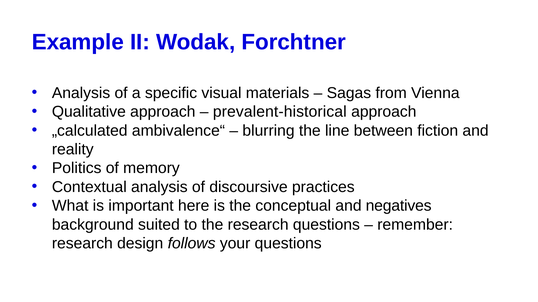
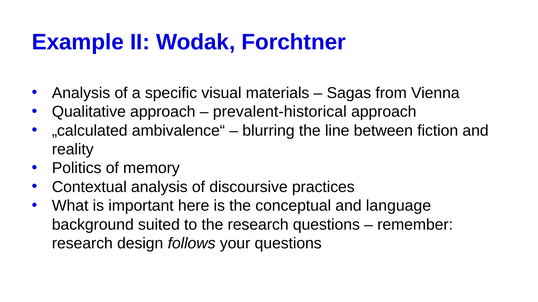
negatives: negatives -> language
